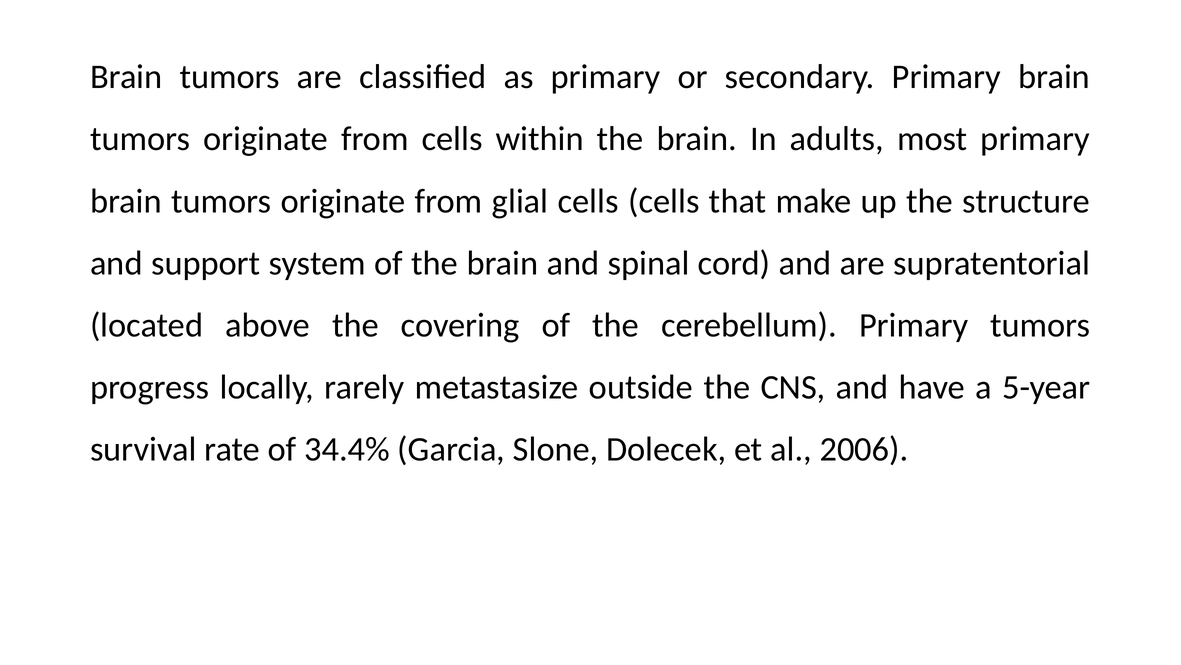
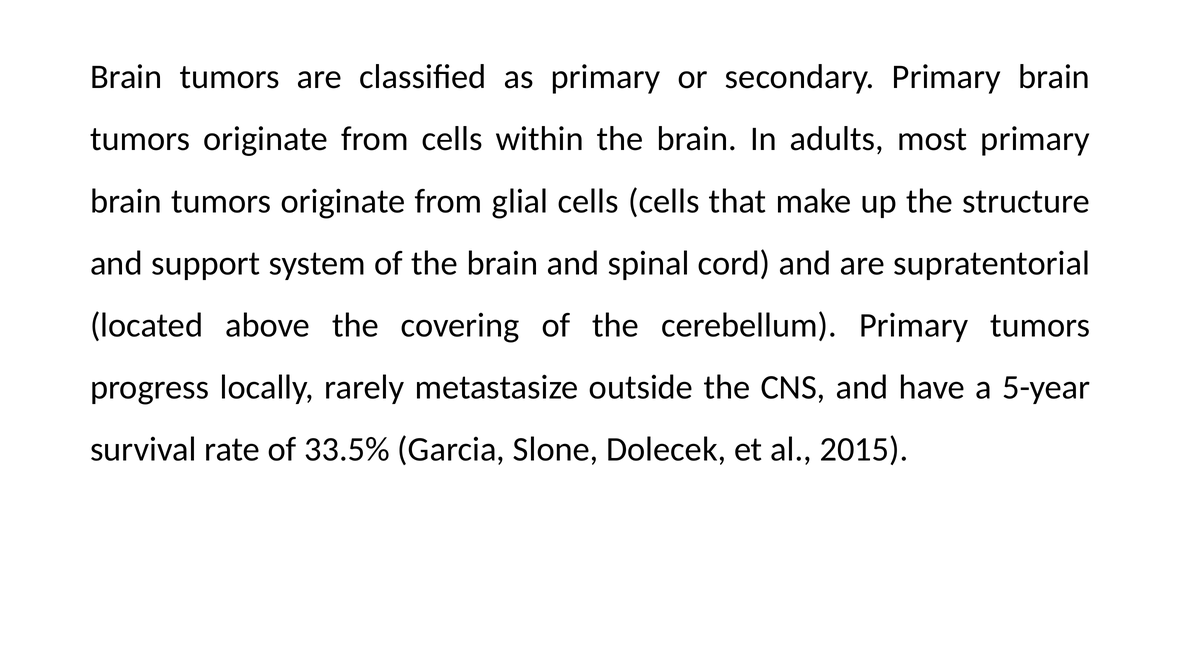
34.4%: 34.4% -> 33.5%
2006: 2006 -> 2015
